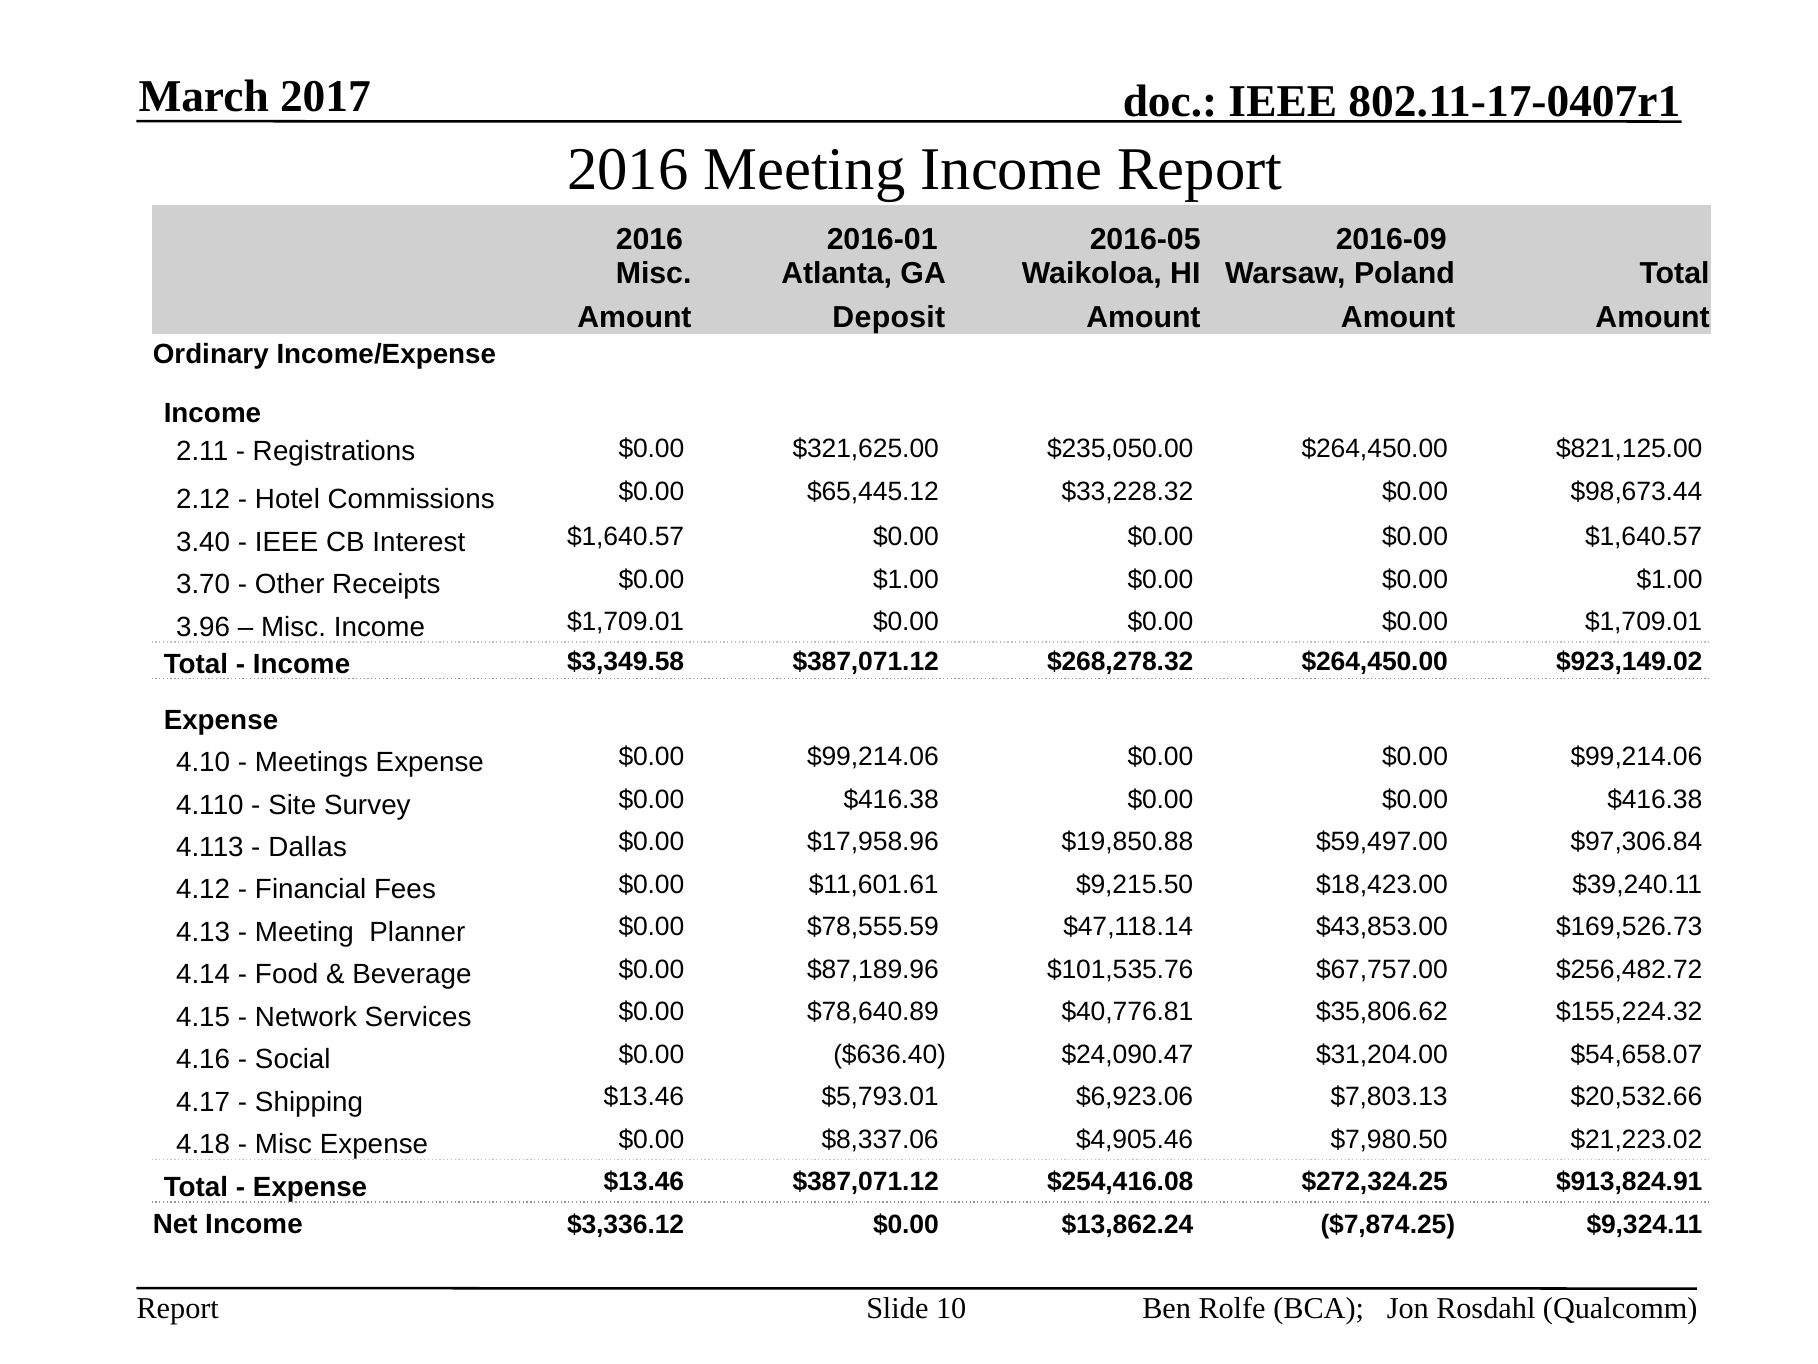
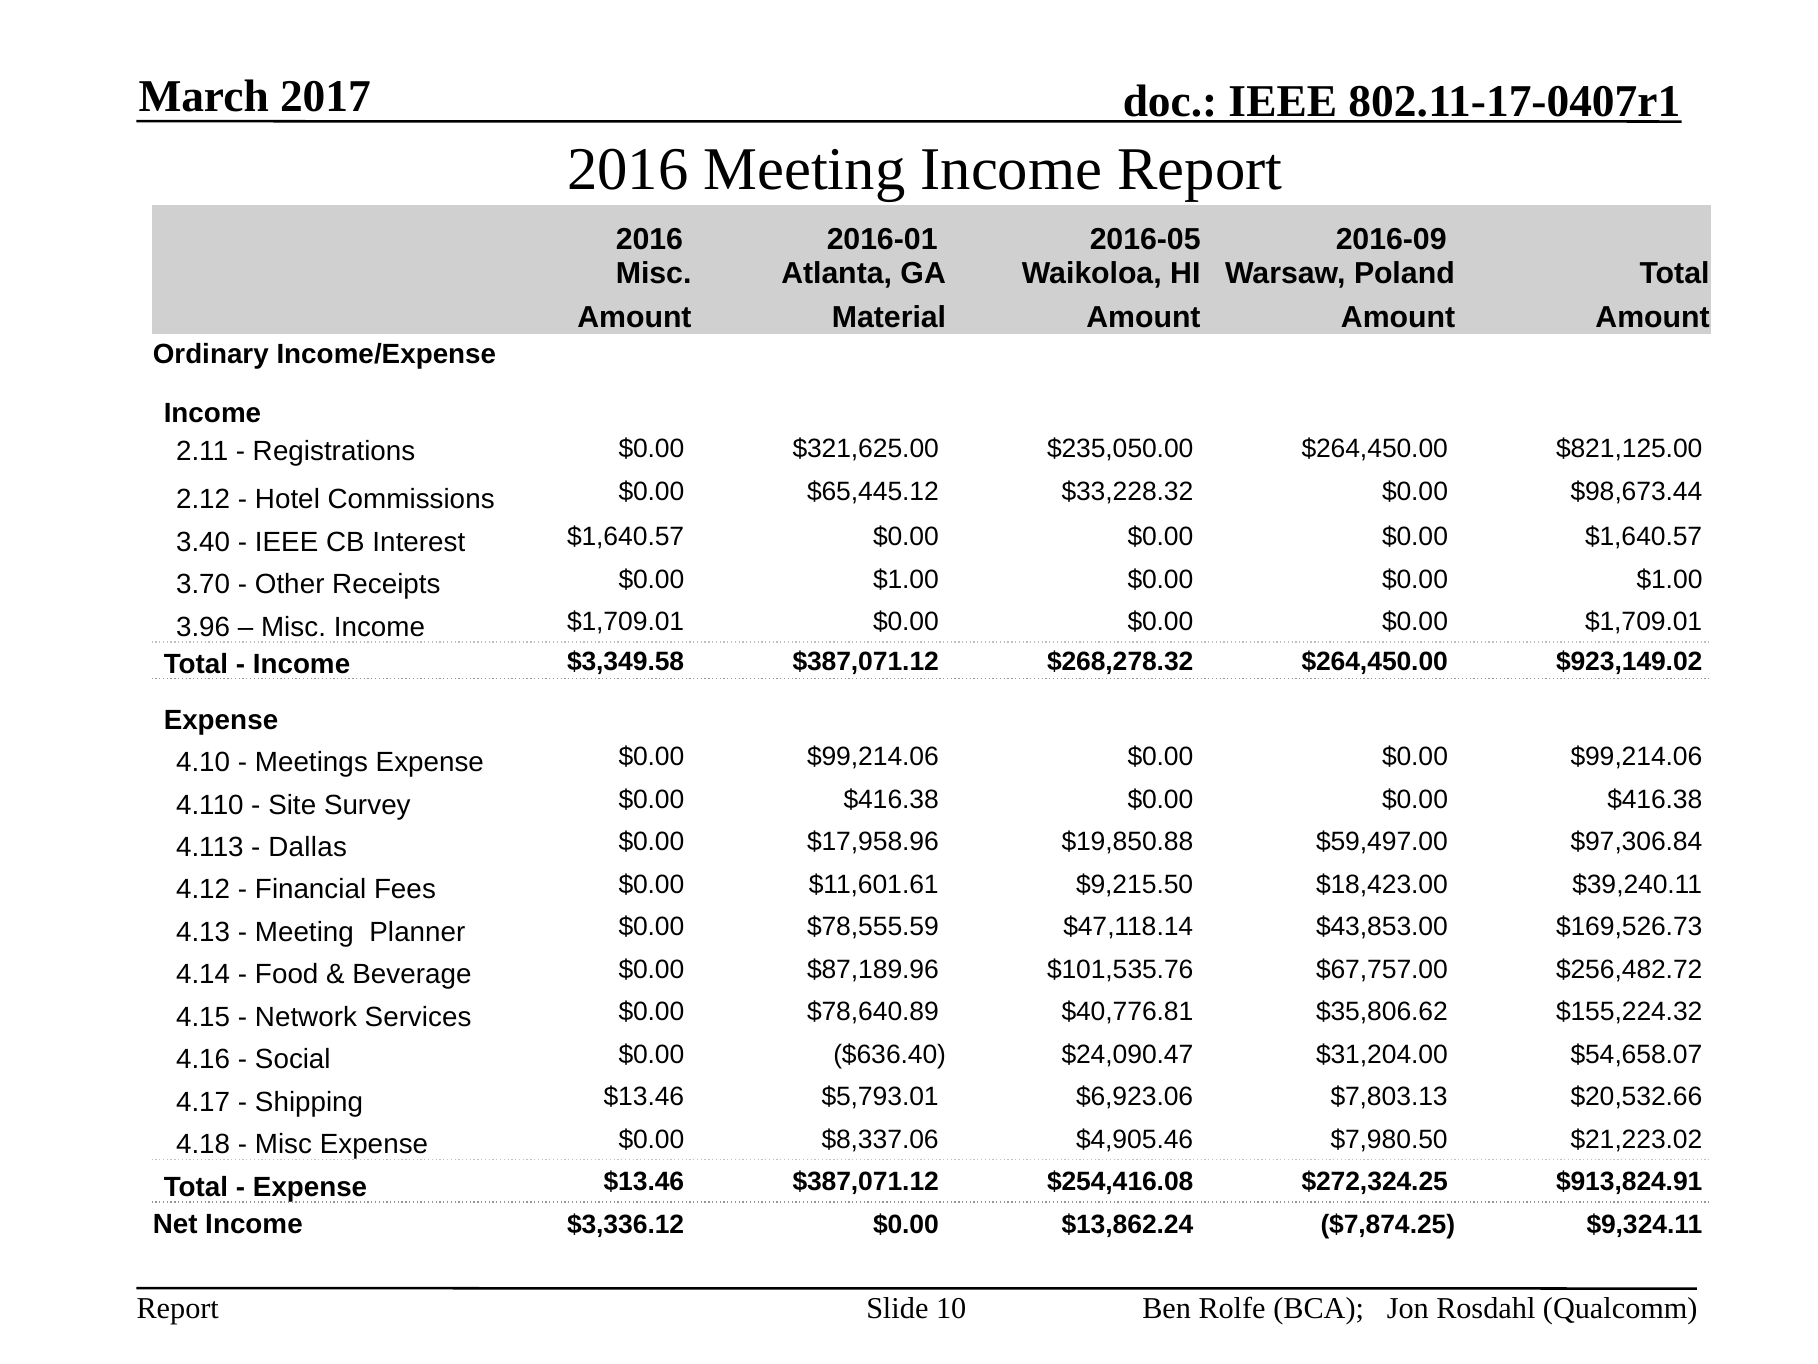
Deposit: Deposit -> Material
